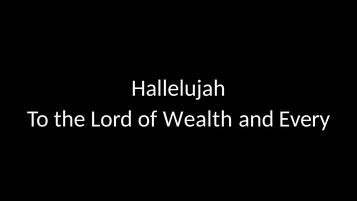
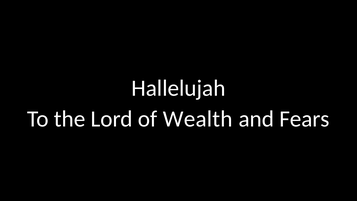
Every: Every -> Fears
